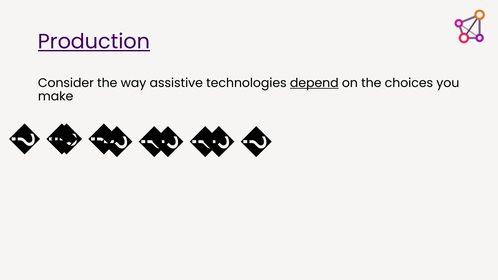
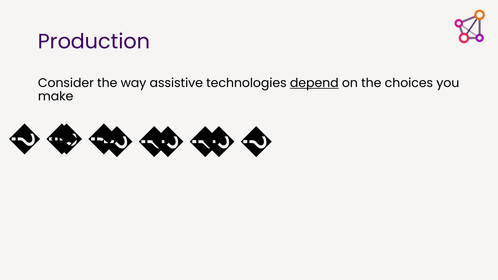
Production underline: present -> none
